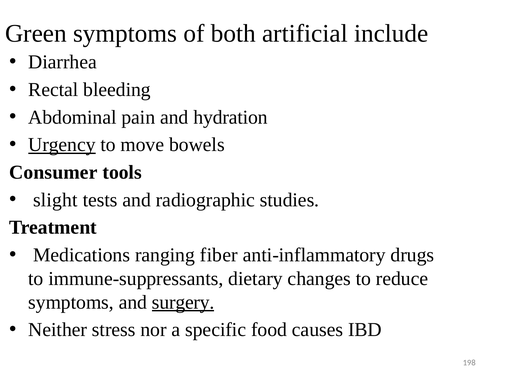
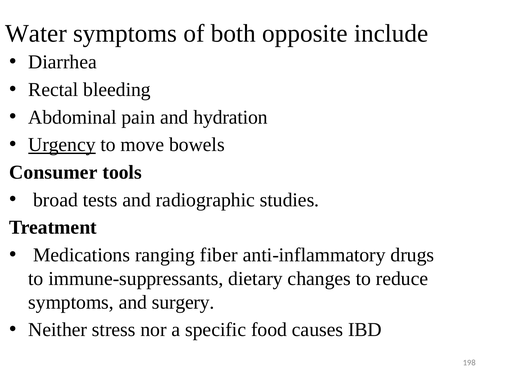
Green: Green -> Water
artificial: artificial -> opposite
slight: slight -> broad
surgery underline: present -> none
